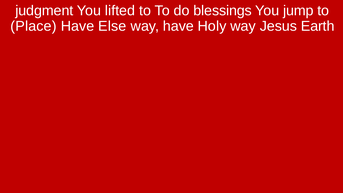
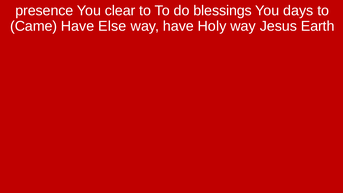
judgment: judgment -> presence
lifted: lifted -> clear
jump: jump -> days
Place: Place -> Came
